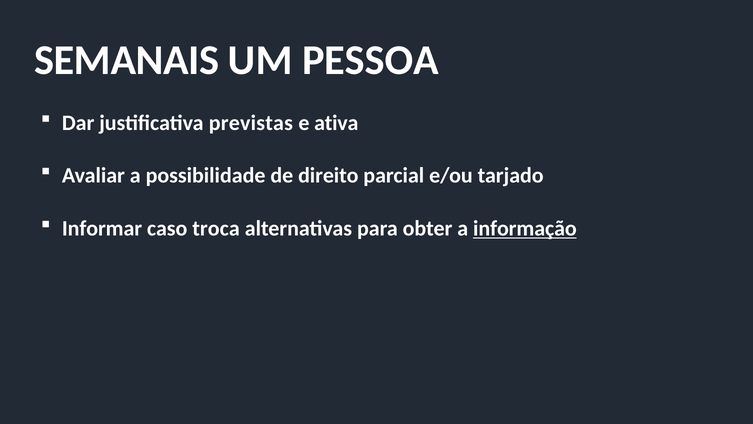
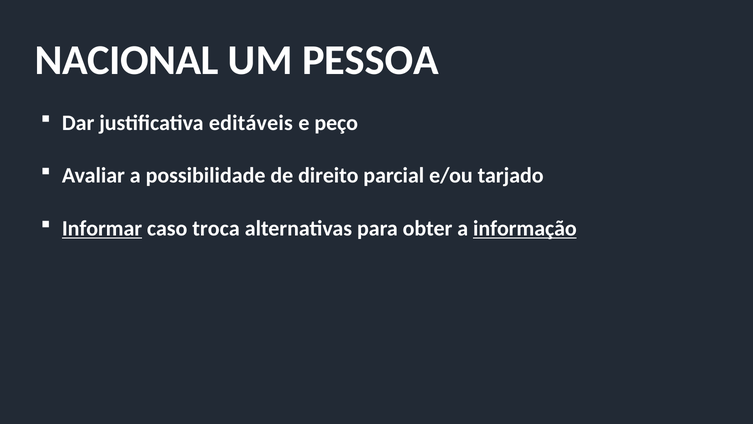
SEMANAIS: SEMANAIS -> NACIONAL
previstas: previstas -> editáveis
ativa: ativa -> peço
Informar underline: none -> present
